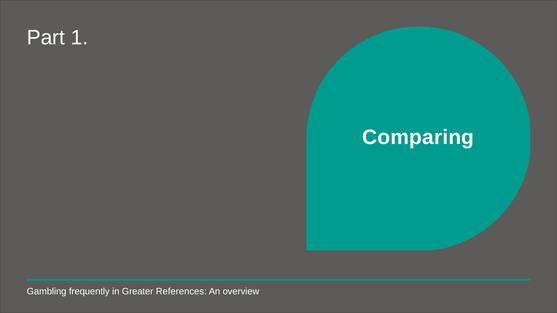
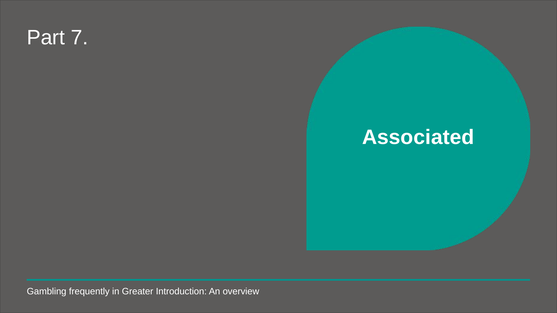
1: 1 -> 7
Comparing: Comparing -> Associated
References: References -> Introduction
